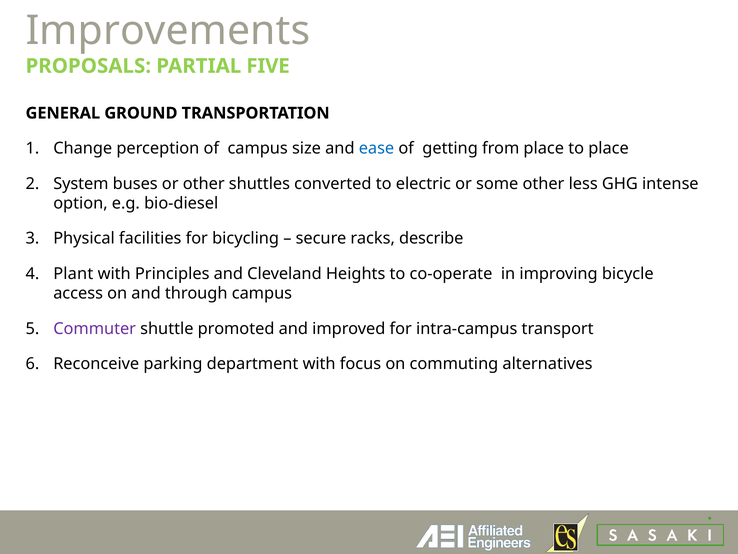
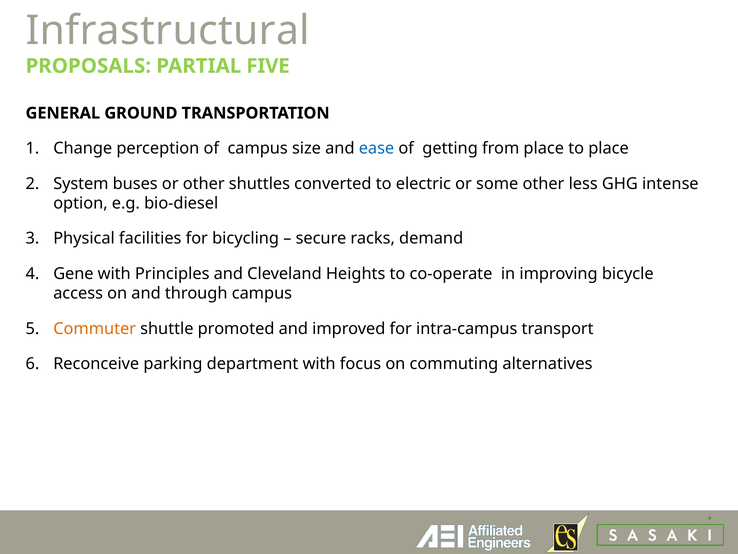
Improvements: Improvements -> Infrastructural
describe: describe -> demand
Plant: Plant -> Gene
Commuter colour: purple -> orange
